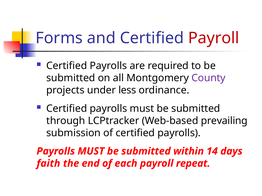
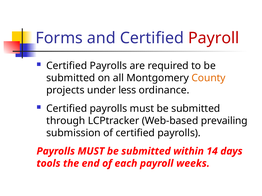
County colour: purple -> orange
faith: faith -> tools
repeat: repeat -> weeks
